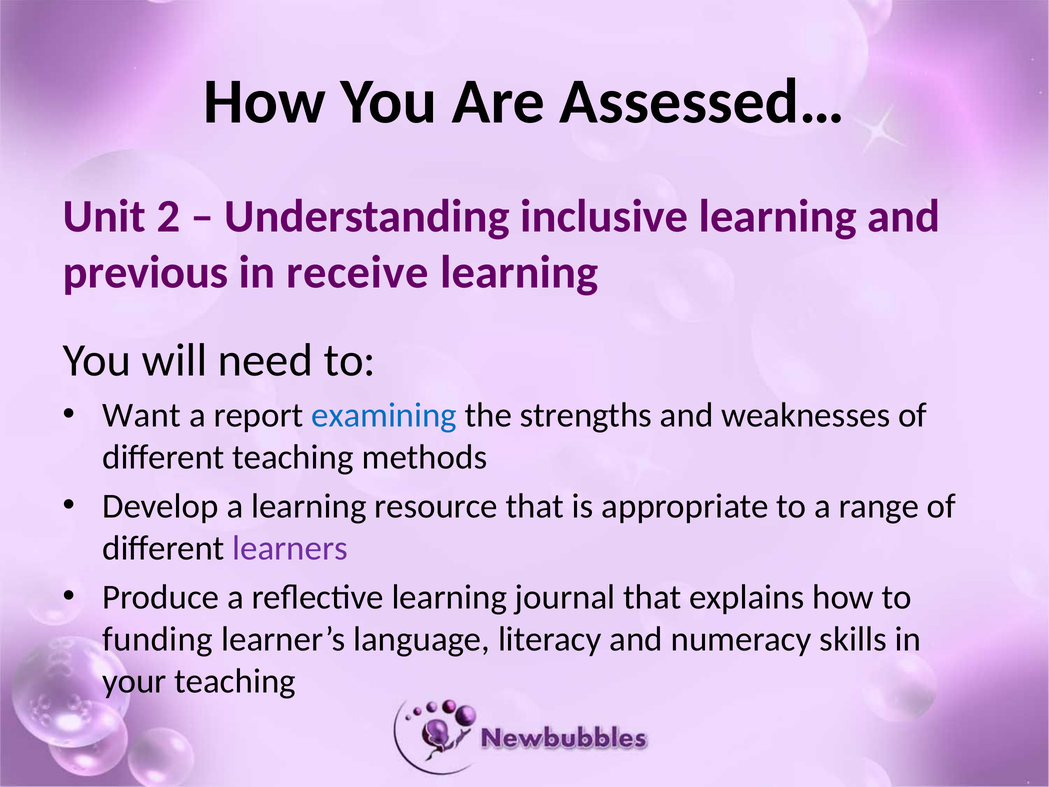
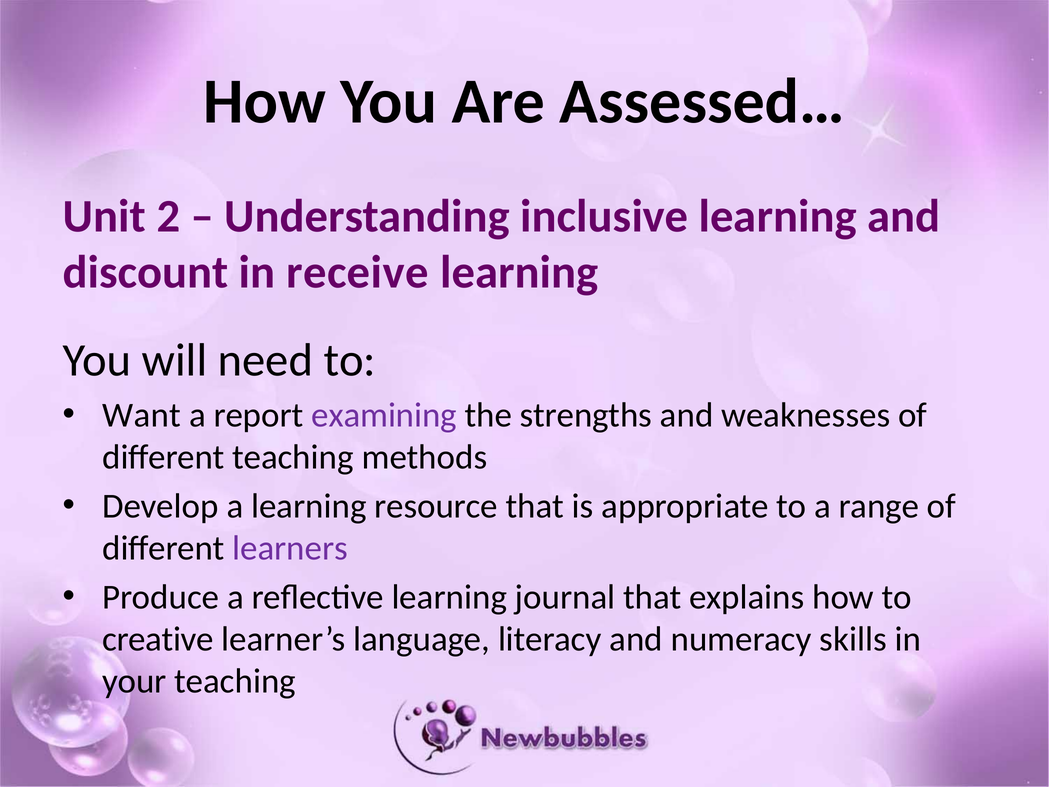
previous: previous -> discount
examining colour: blue -> purple
funding: funding -> creative
